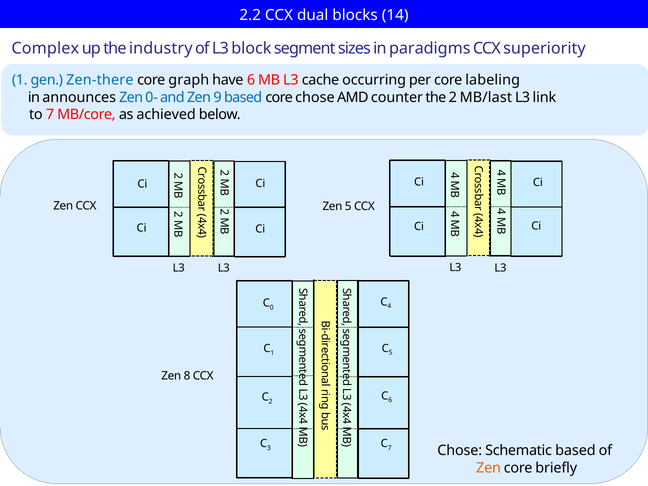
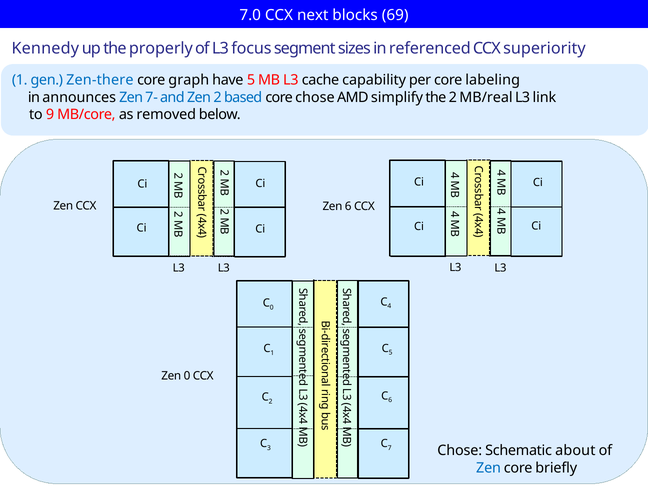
2.2: 2.2 -> 7.0
dual: dual -> next
14: 14 -> 69
Complex: Complex -> Kennedy
industry: industry -> properly
block: block -> focus
paradigms: paradigms -> referenced
have 6: 6 -> 5
occurring: occurring -> capability
0-: 0- -> 7-
Zen 9: 9 -> 2
counter: counter -> simplify
MB/last: MB/last -> MB/real
to 7: 7 -> 9
achieved: achieved -> removed
Zen 5: 5 -> 6
Zen 8: 8 -> 0
Schematic based: based -> about
Zen at (489, 468) colour: orange -> blue
